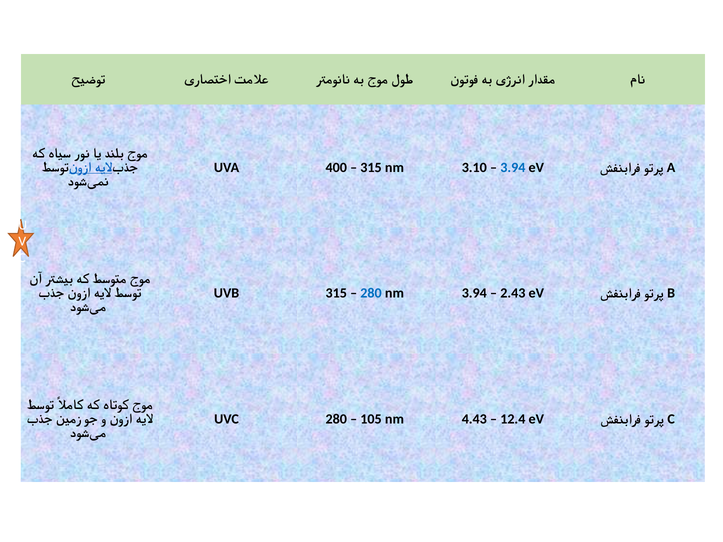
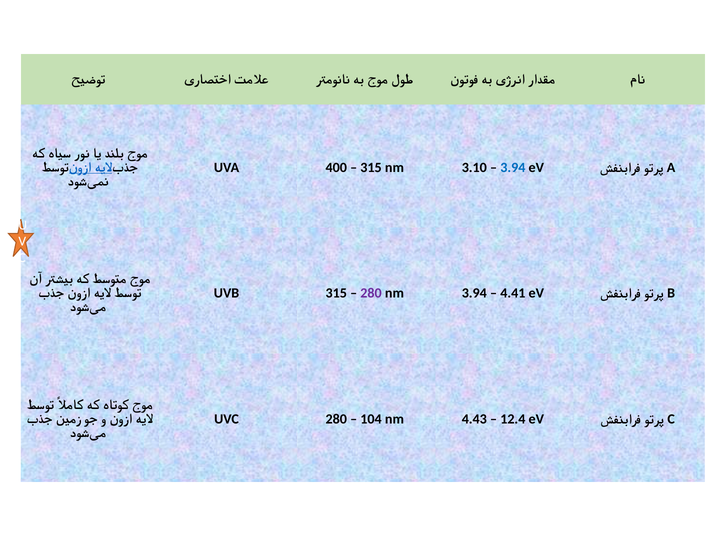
280 at (371, 293) colour: blue -> purple
2.43: 2.43 -> 4.41
105: 105 -> 104
